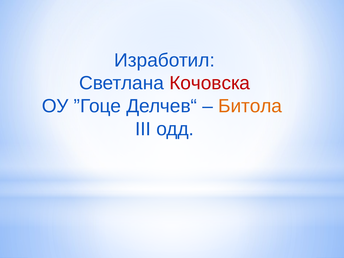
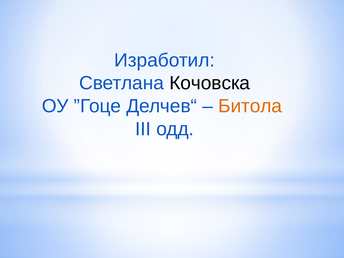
Кочовска colour: red -> black
